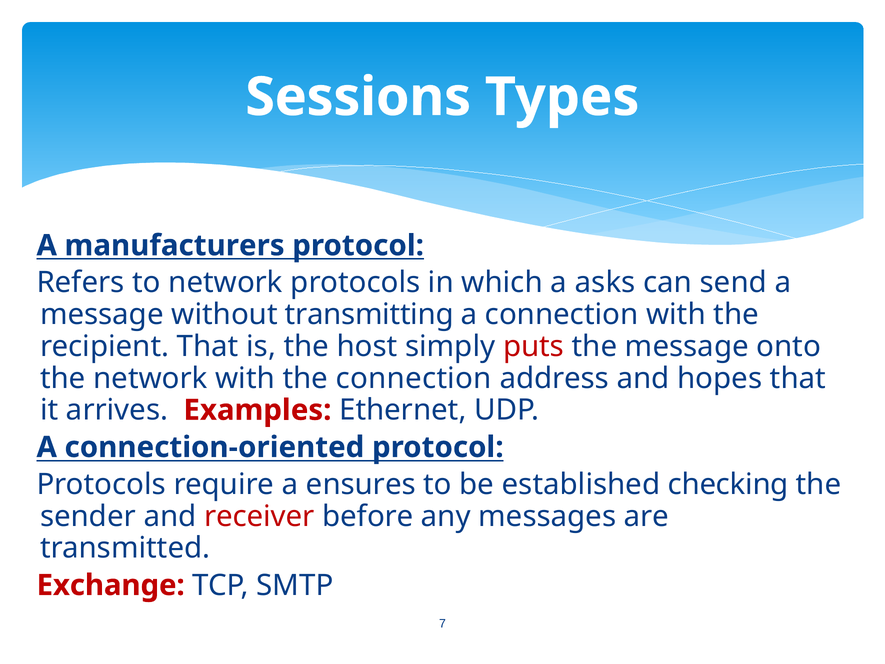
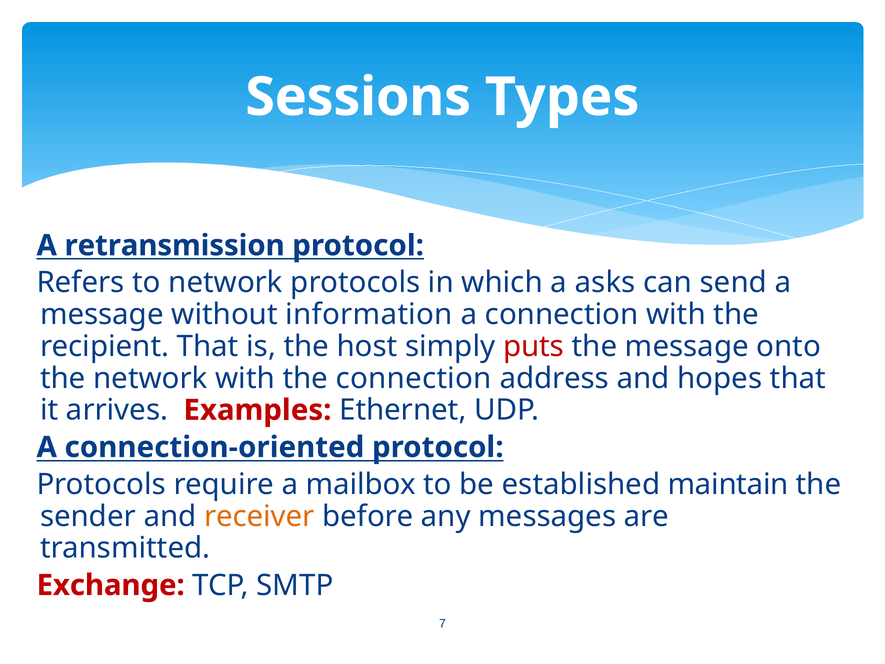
manufacturers: manufacturers -> retransmission
transmitting: transmitting -> information
ensures: ensures -> mailbox
checking: checking -> maintain
receiver colour: red -> orange
